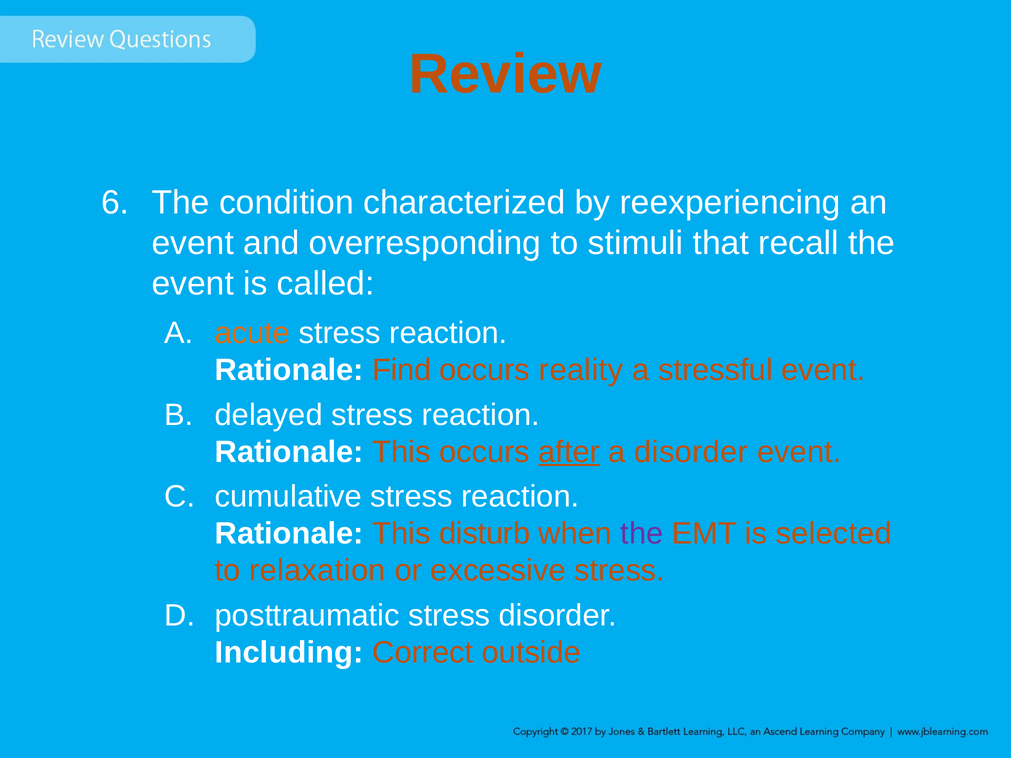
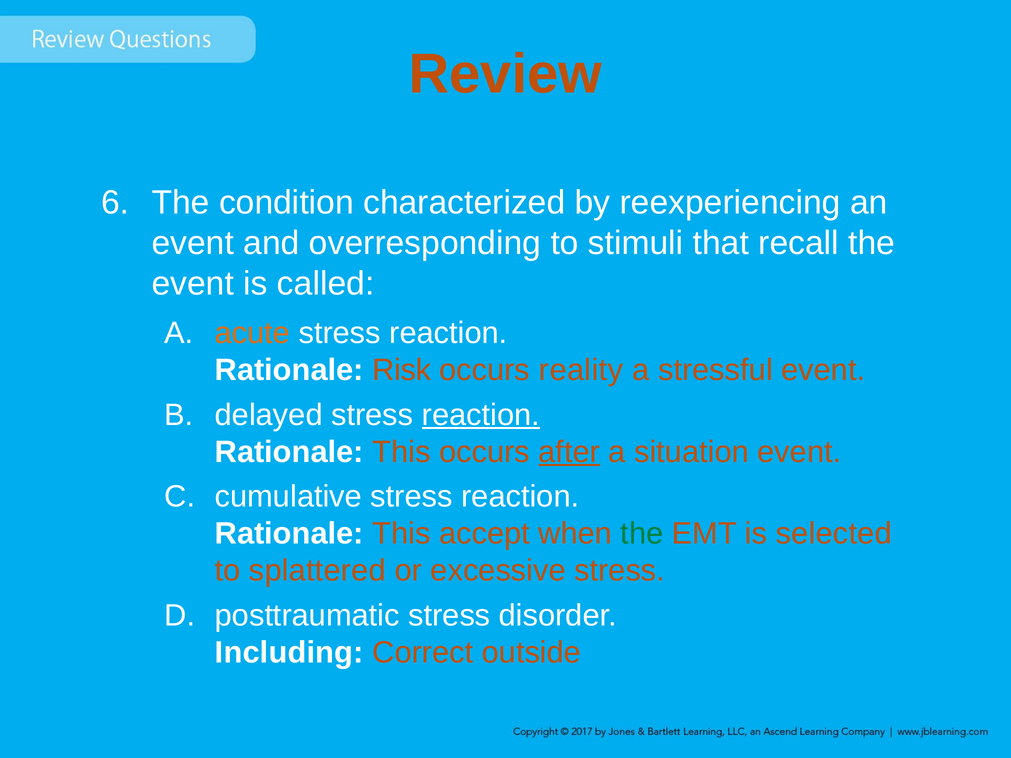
Find: Find -> Risk
reaction at (481, 415) underline: none -> present
a disorder: disorder -> situation
disturb: disturb -> accept
the at (642, 534) colour: purple -> green
relaxation: relaxation -> splattered
